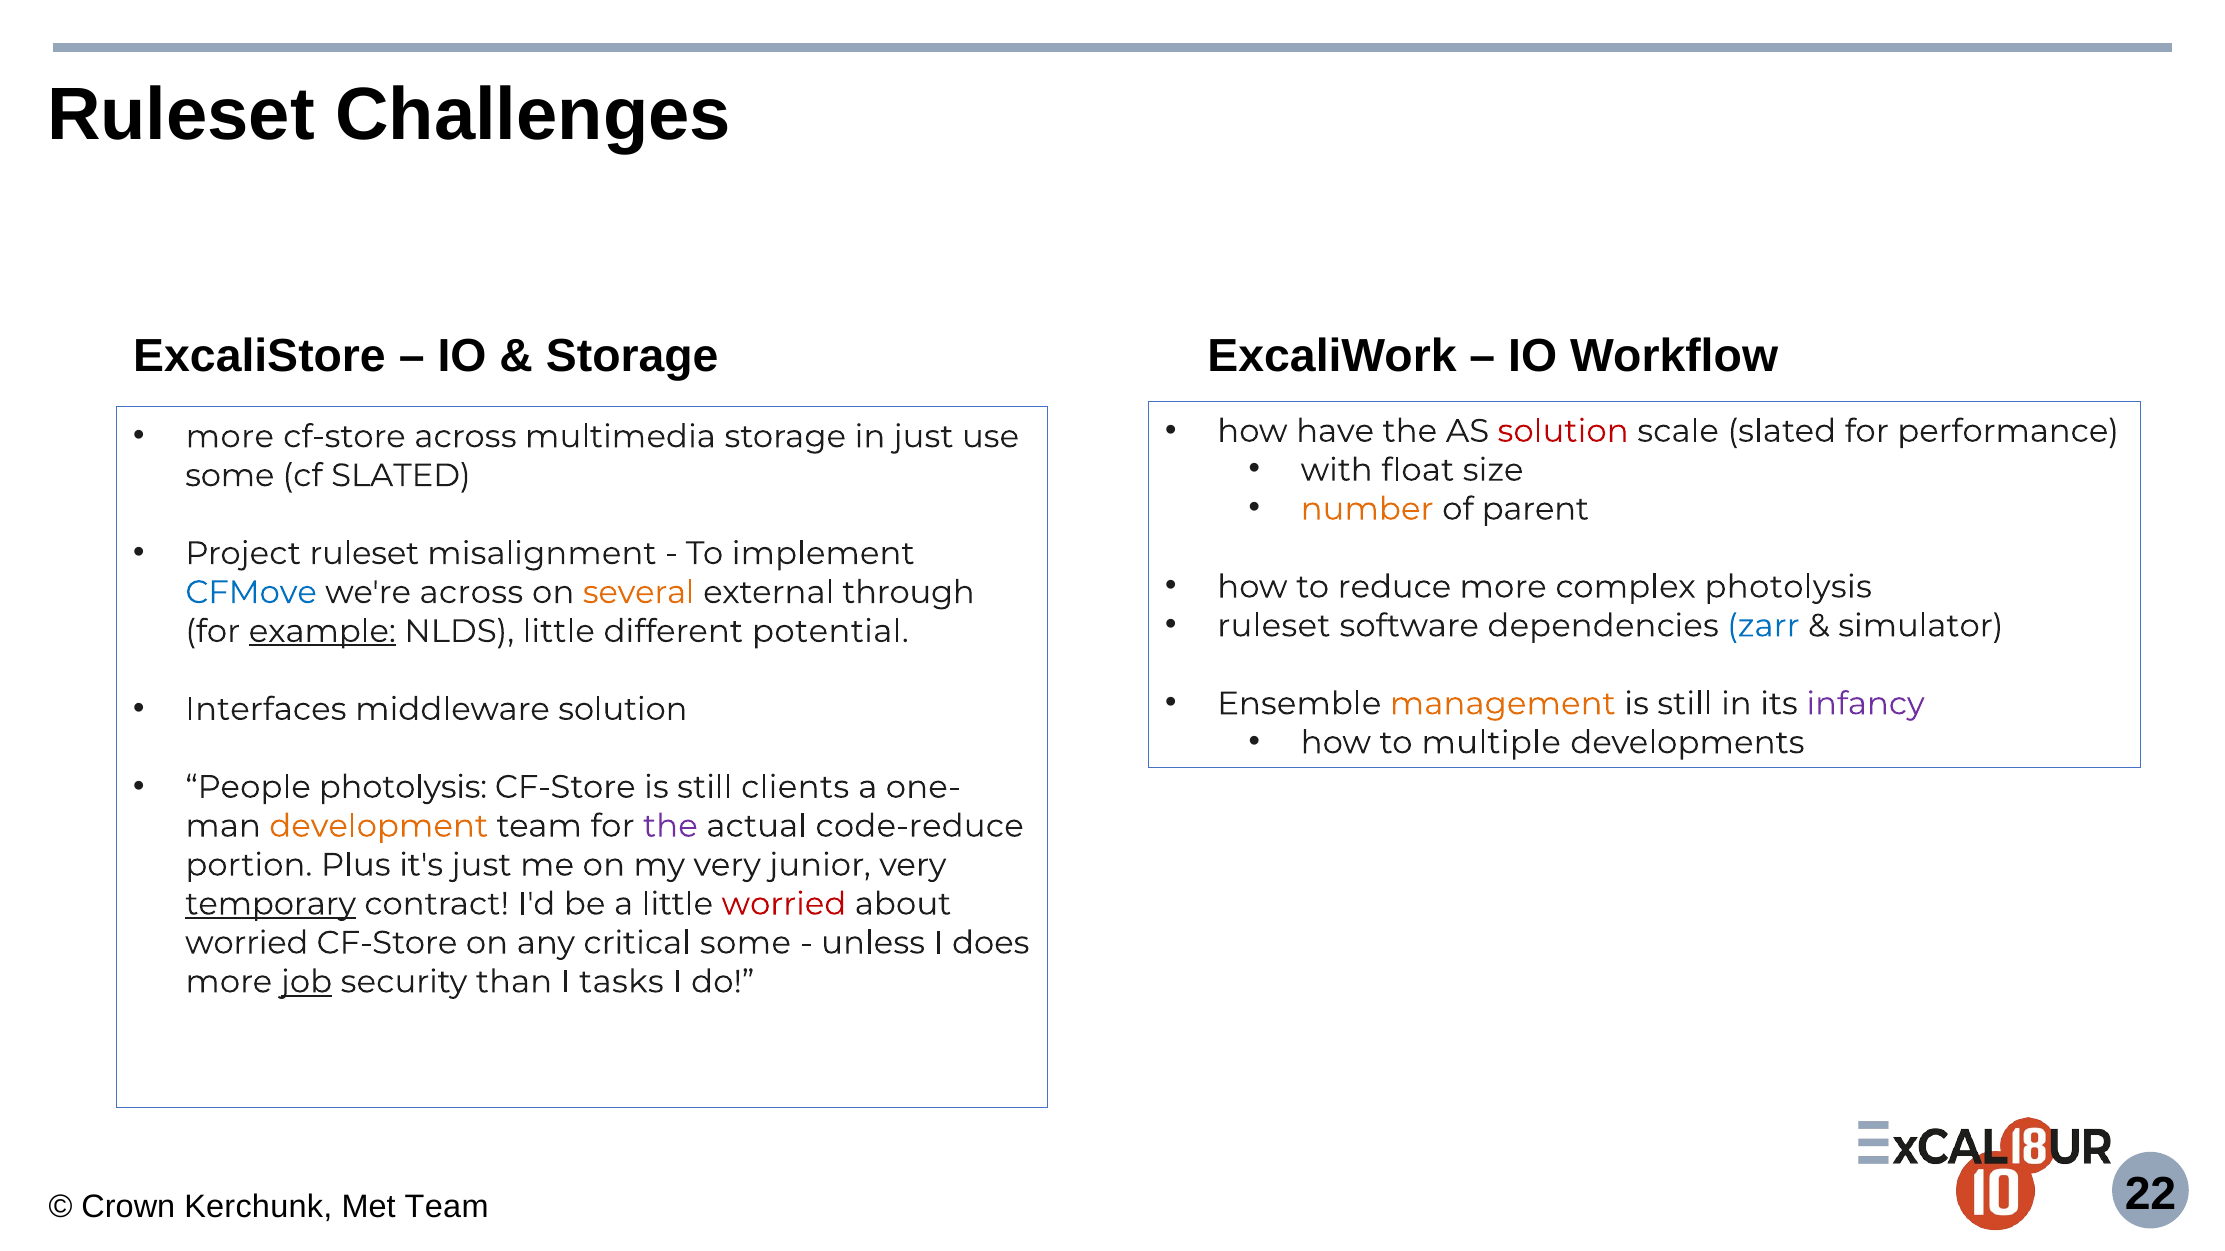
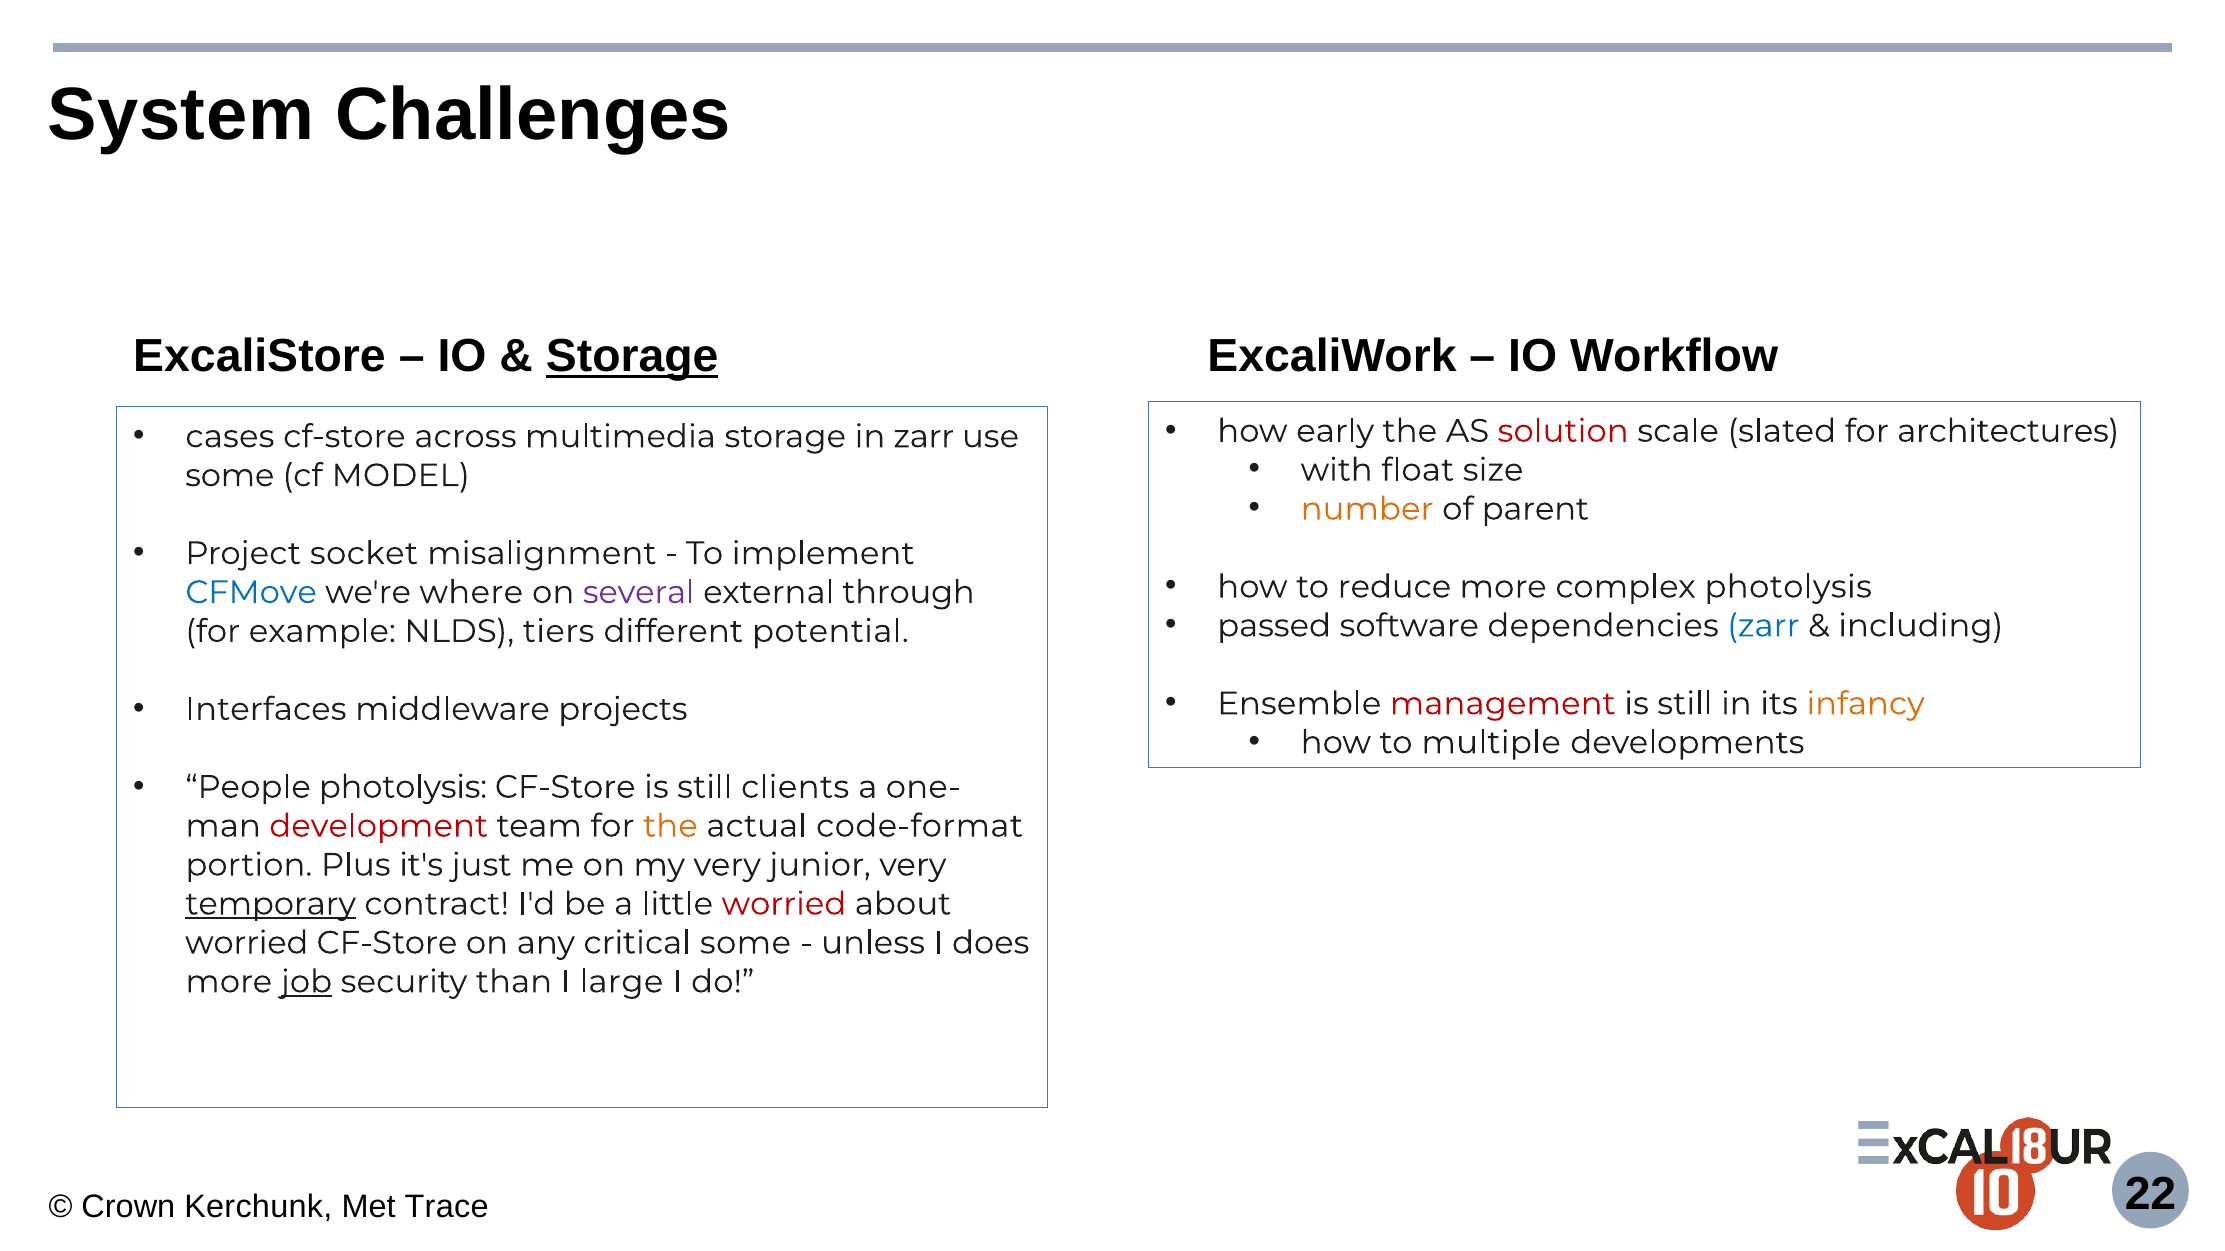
Ruleset at (181, 115): Ruleset -> System
Storage at (632, 356) underline: none -> present
have: have -> early
performance: performance -> architectures
more at (230, 437): more -> cases
in just: just -> zarr
cf SLATED: SLATED -> MODEL
Project ruleset: ruleset -> socket
we're across: across -> where
several colour: orange -> purple
ruleset at (1274, 626): ruleset -> passed
simulator: simulator -> including
example underline: present -> none
NLDS little: little -> tiers
management colour: orange -> red
infancy colour: purple -> orange
middleware solution: solution -> projects
development colour: orange -> red
the at (670, 826) colour: purple -> orange
code-reduce: code-reduce -> code-format
tasks: tasks -> large
Met Team: Team -> Trace
